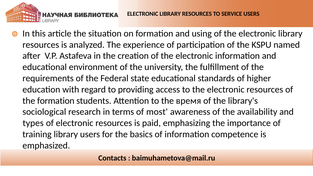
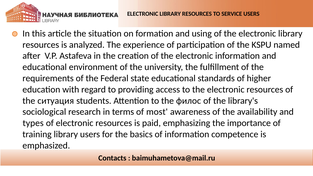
the formation: formation -> ситуация
время: время -> филос
